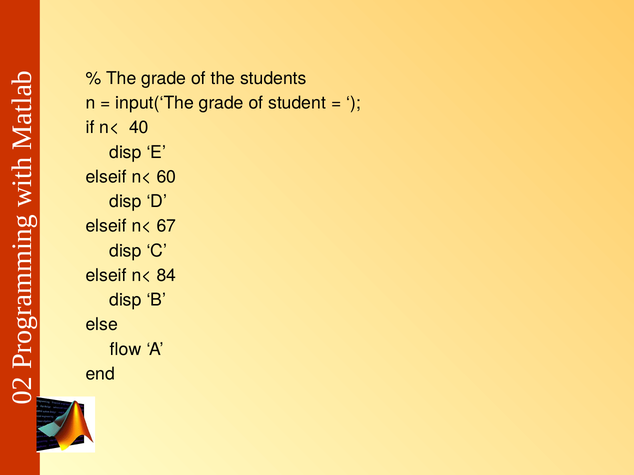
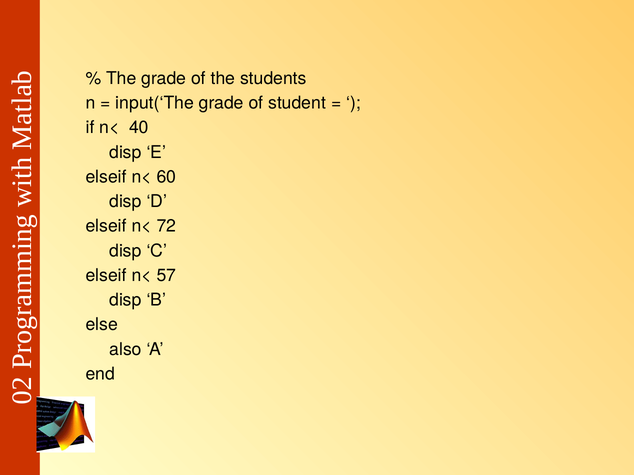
67: 67 -> 72
84: 84 -> 57
flow: flow -> also
